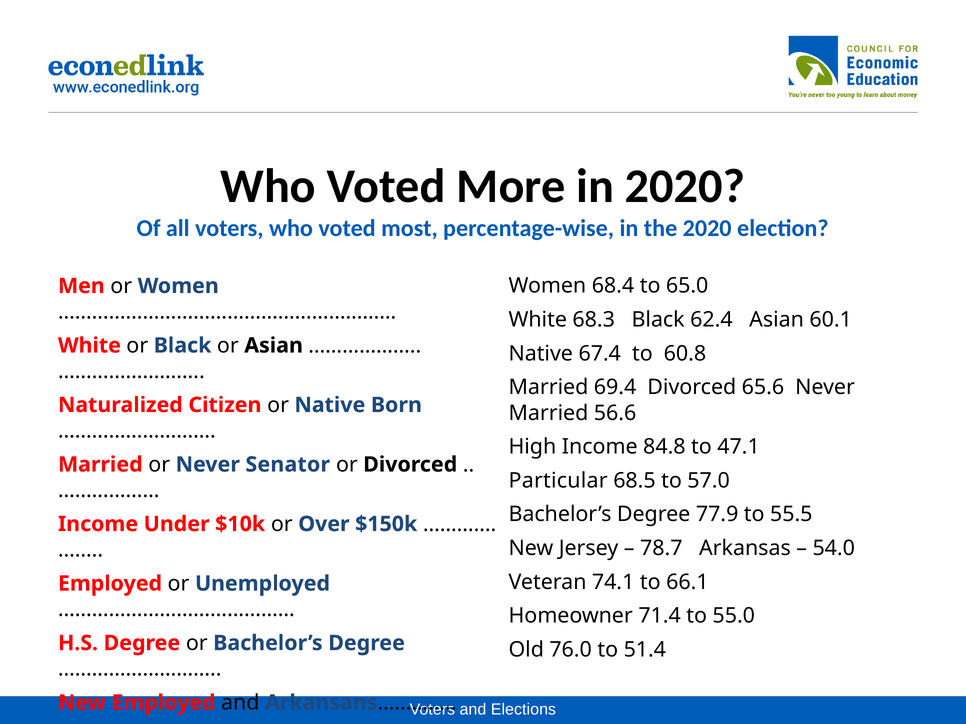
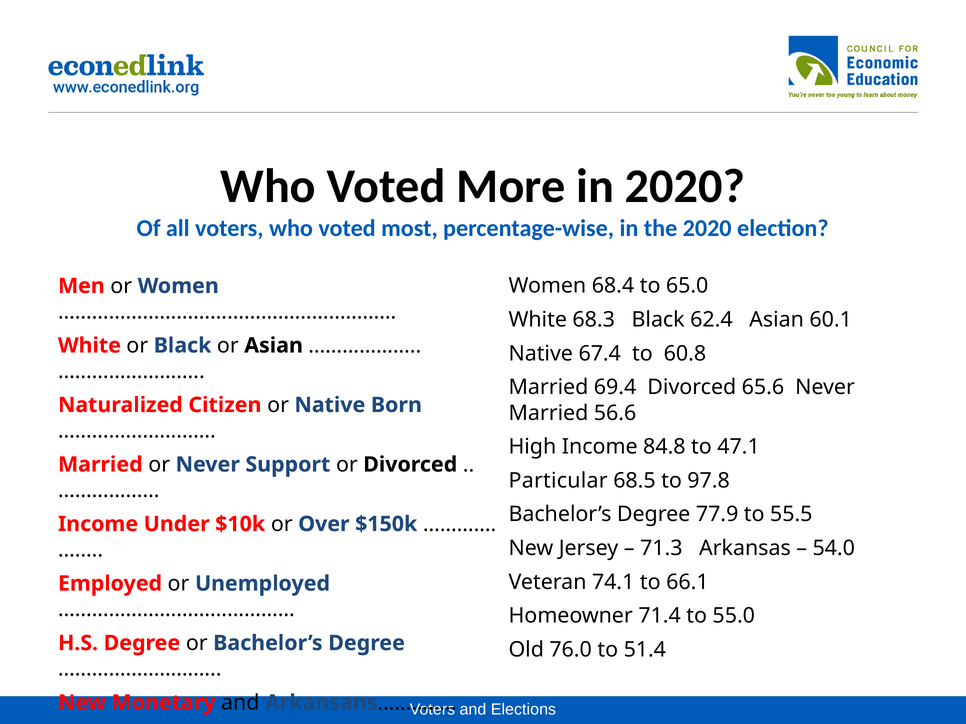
Senator: Senator -> Support
57.0: 57.0 -> 97.8
78.7: 78.7 -> 71.3
New Employed: Employed -> Monetary
